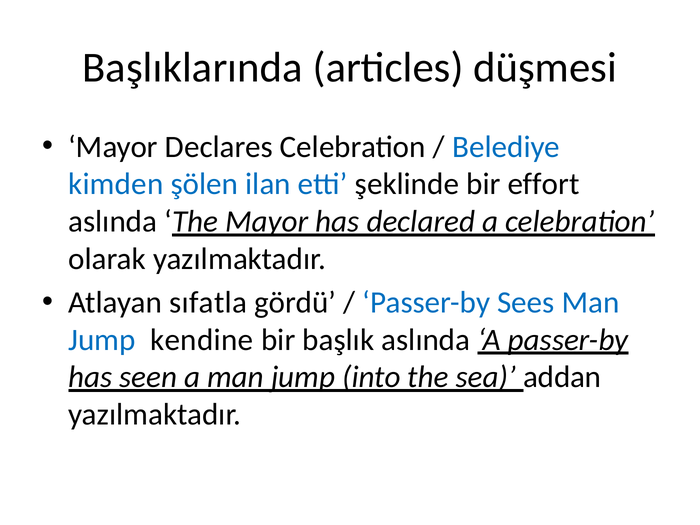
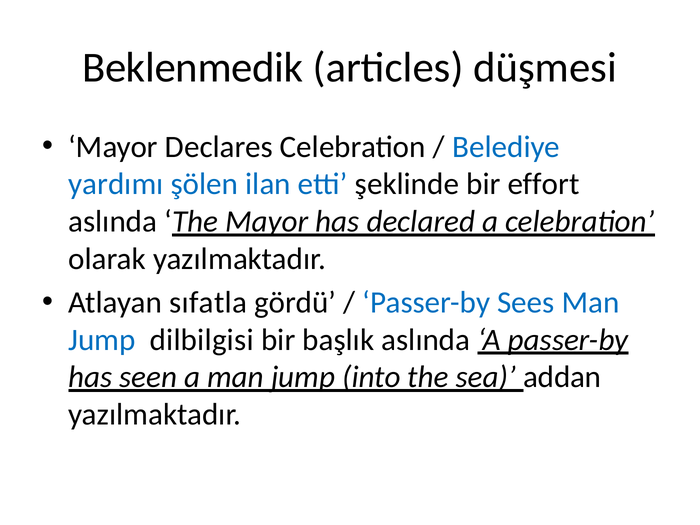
Başlıklarında: Başlıklarında -> Beklenmedik
kimden: kimden -> yardımı
kendine: kendine -> dilbilgisi
